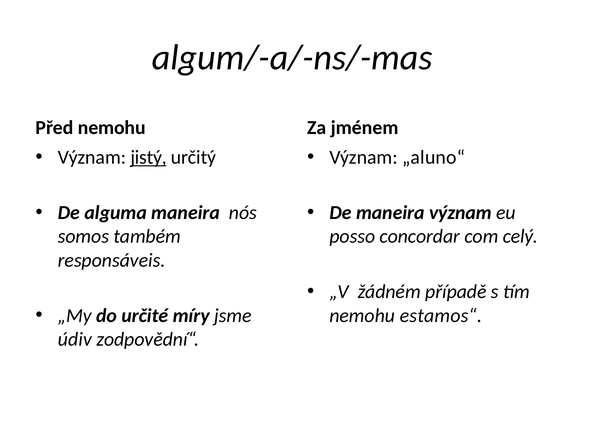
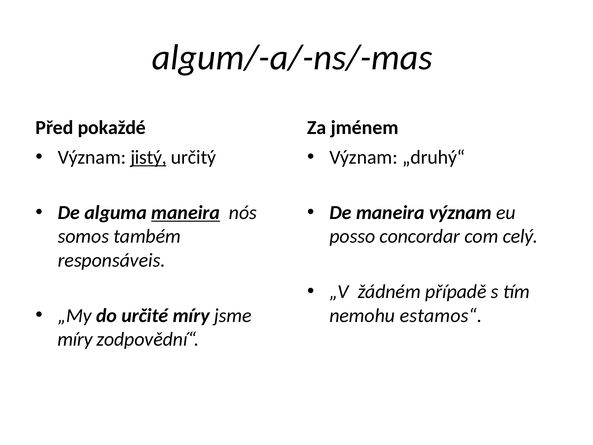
Před nemohu: nemohu -> pokaždé
„aluno“: „aluno“ -> „druhý“
maneira at (186, 213) underline: none -> present
údiv at (75, 339): údiv -> míry
